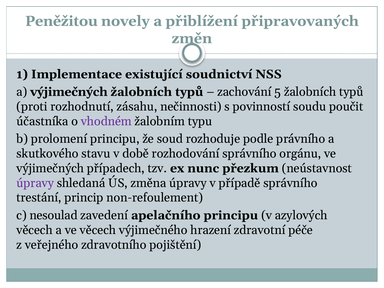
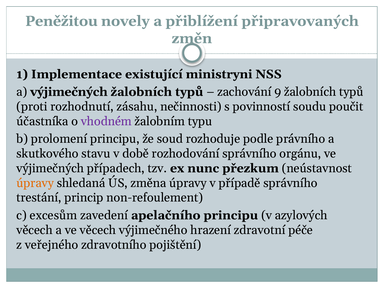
soudnictví: soudnictví -> ministryni
5: 5 -> 9
úpravy at (35, 183) colour: purple -> orange
nesoulad: nesoulad -> excesům
